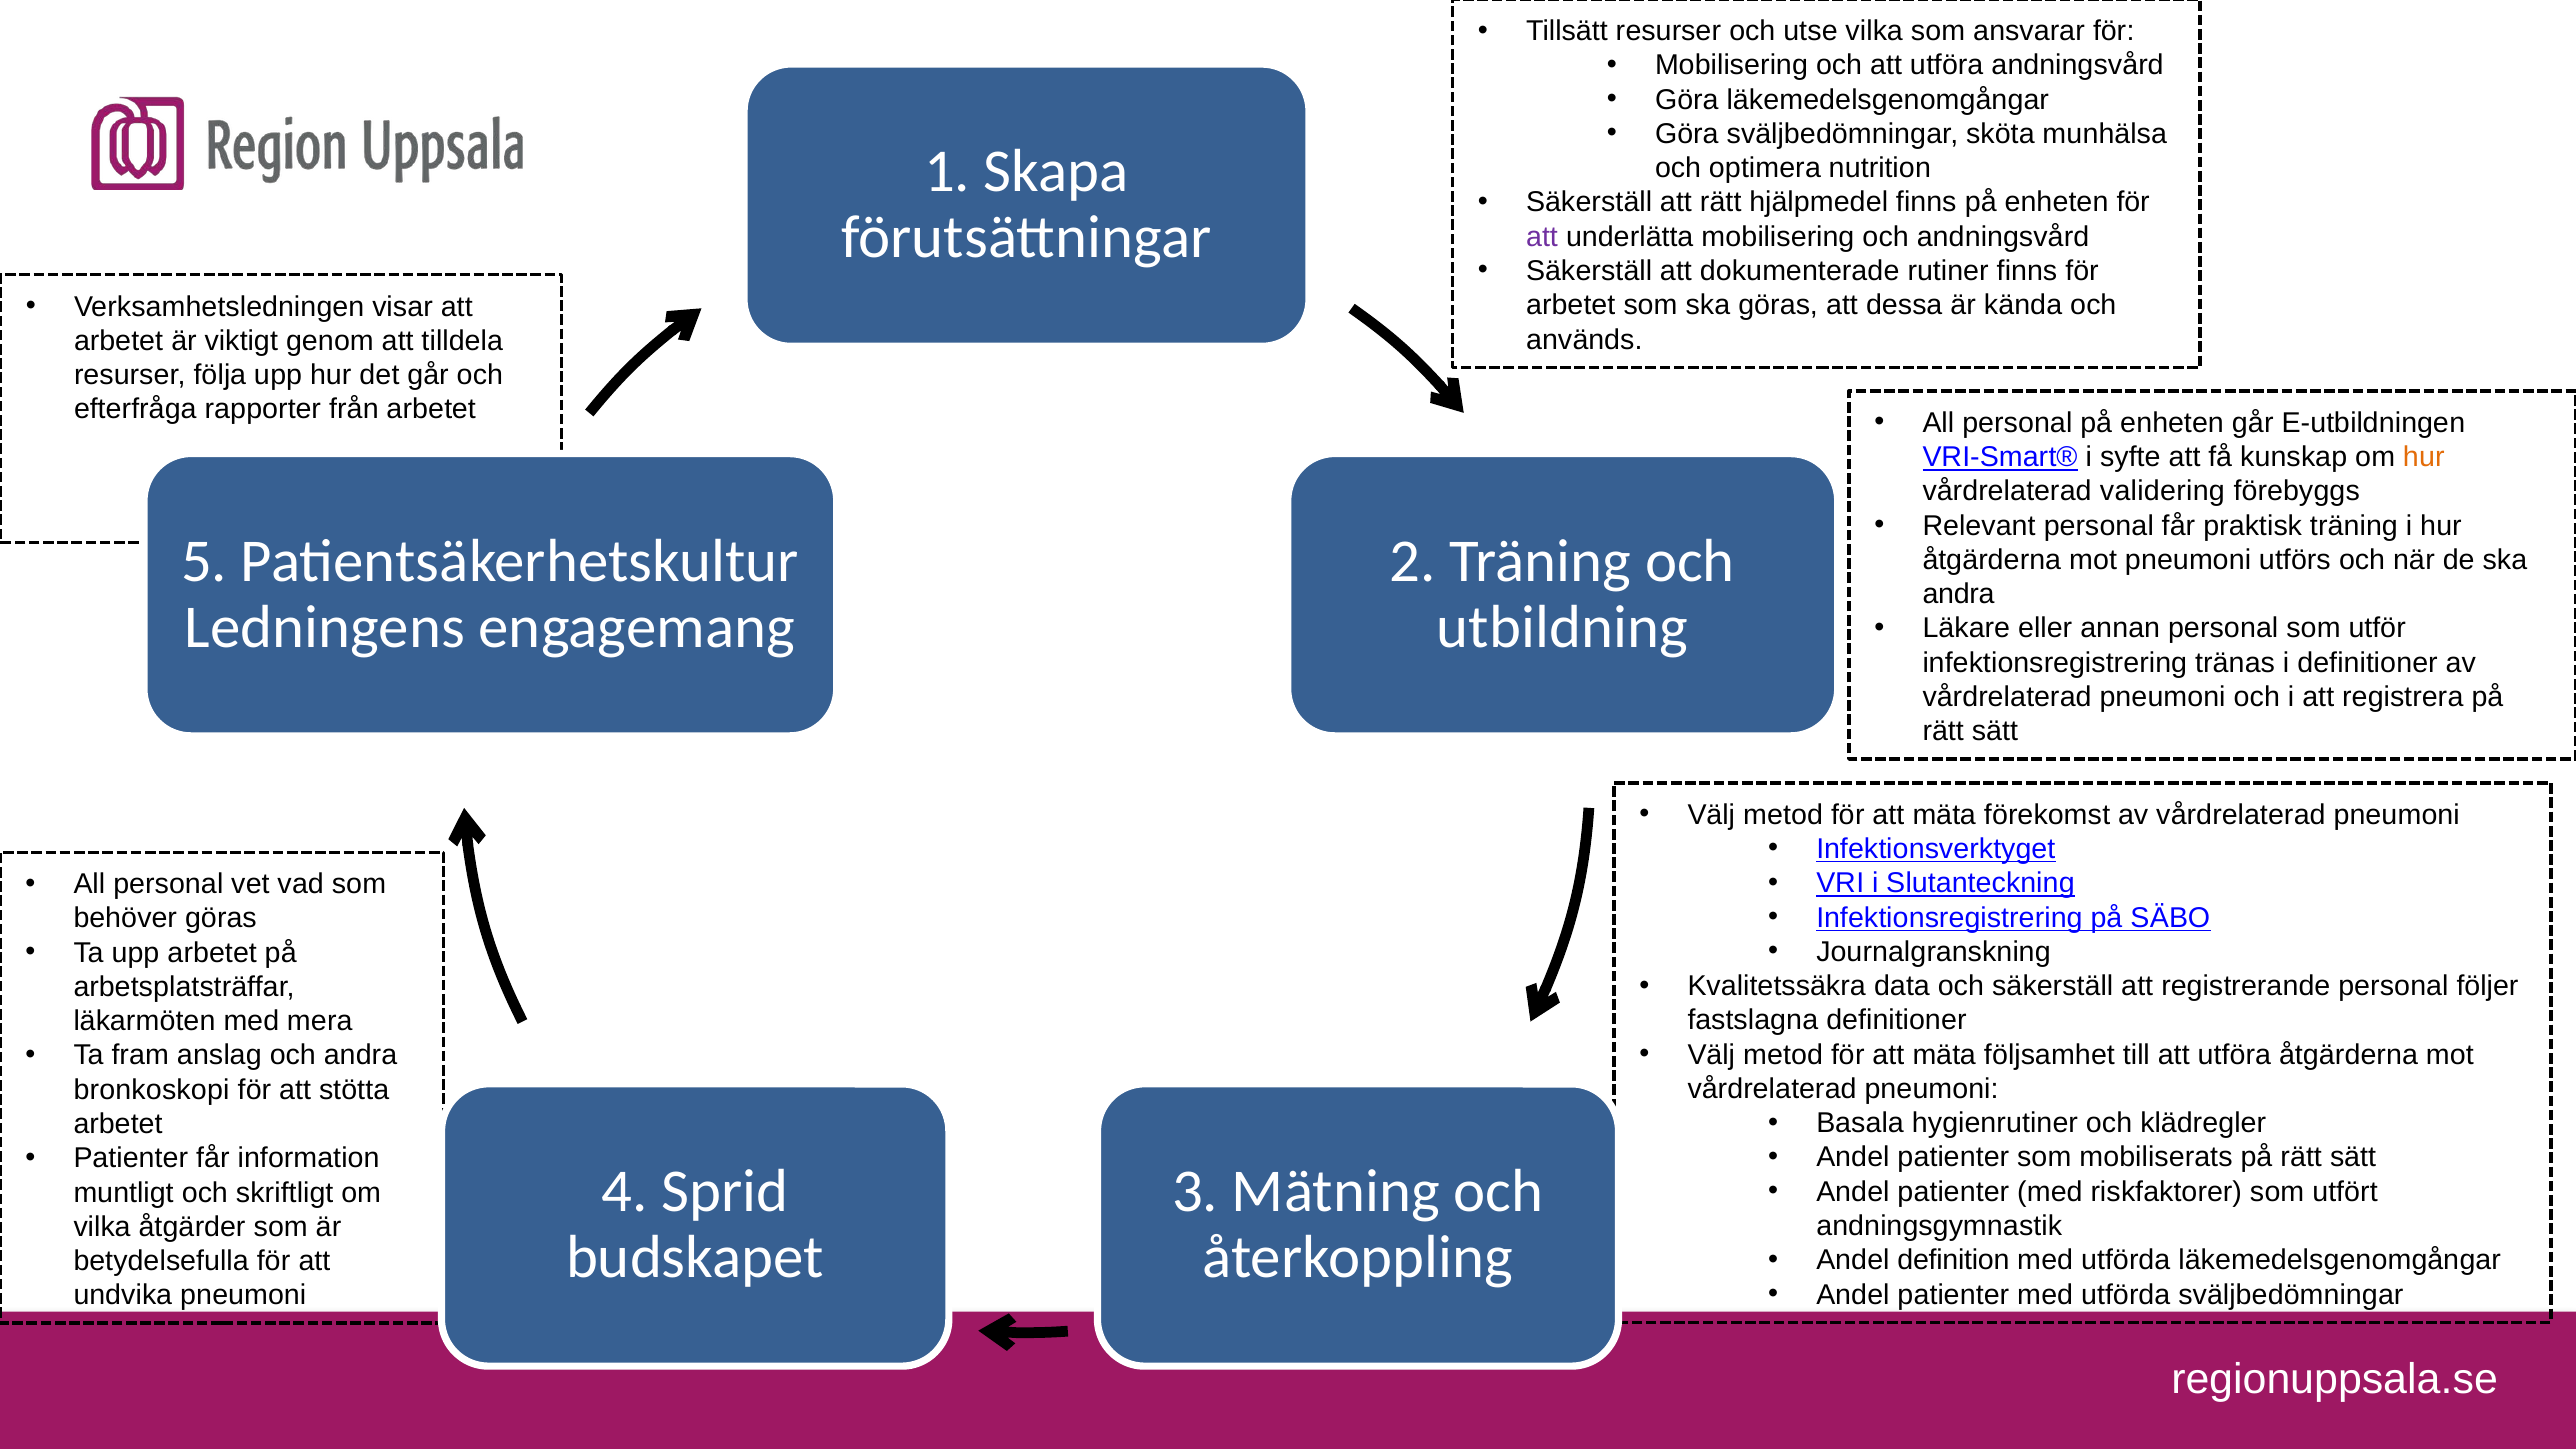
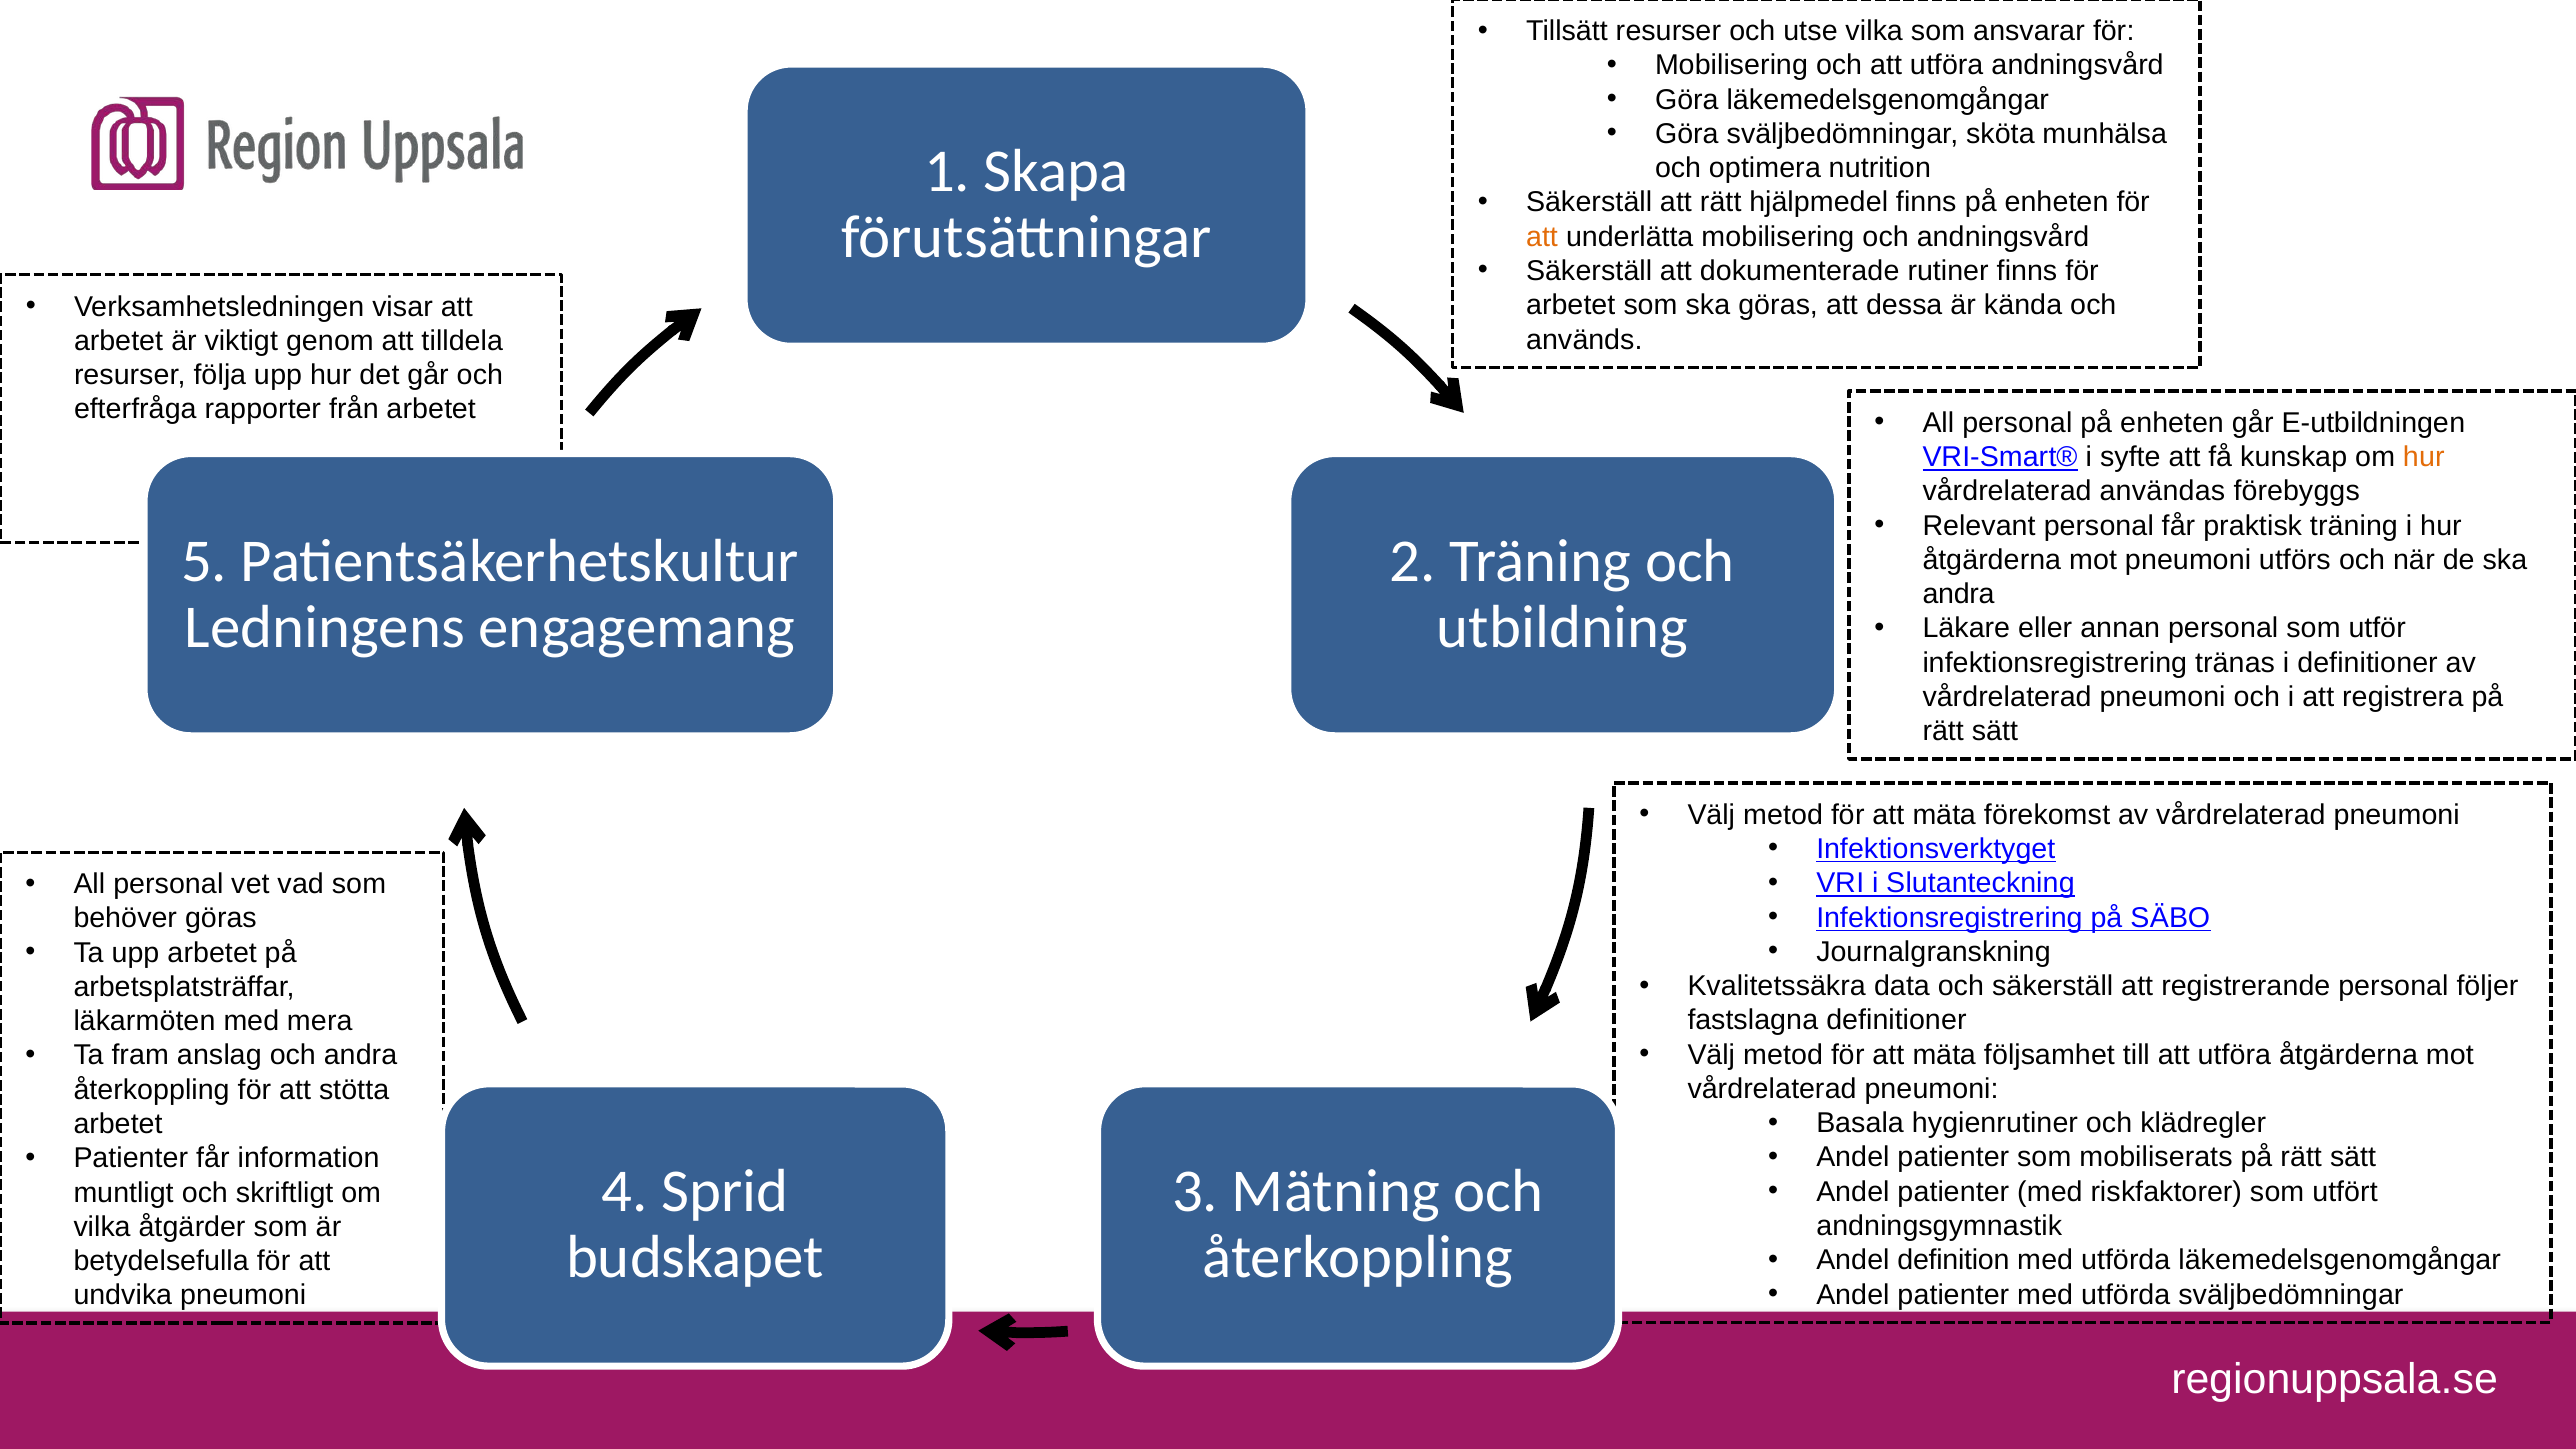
att at (1542, 237) colour: purple -> orange
validering: validering -> användas
bronkoskopi at (152, 1090): bronkoskopi -> återkoppling
